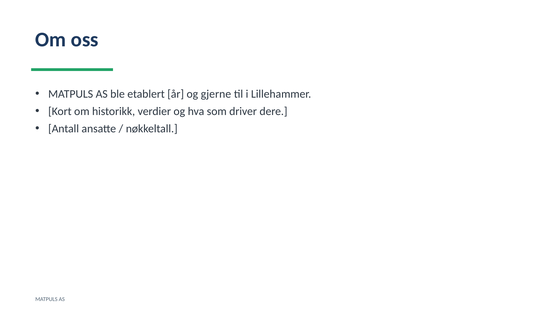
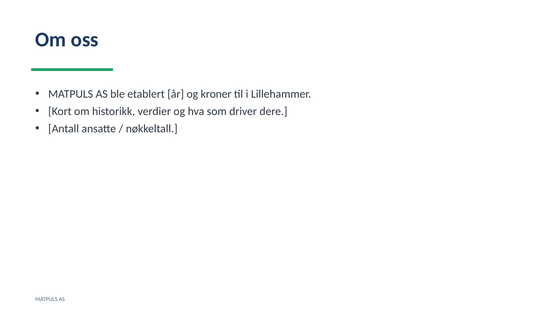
gjerne: gjerne -> kroner
